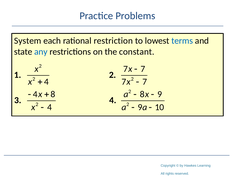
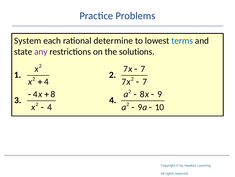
restriction: restriction -> determine
any colour: blue -> purple
constant: constant -> solutions
